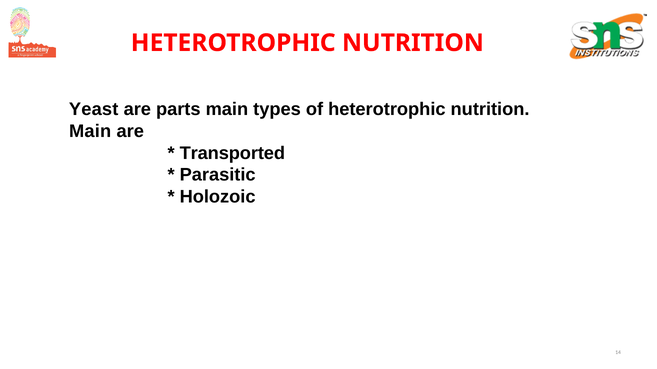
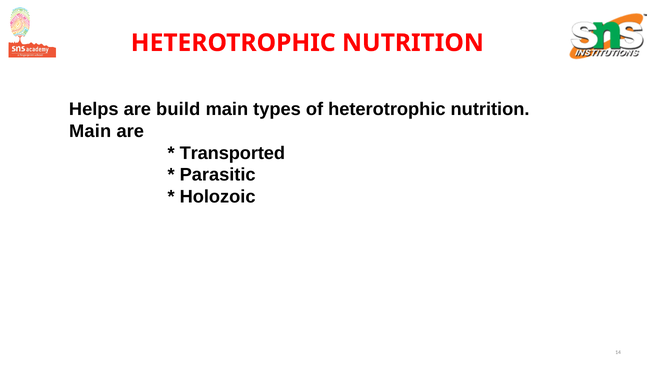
Yeast: Yeast -> Helps
parts: parts -> build
